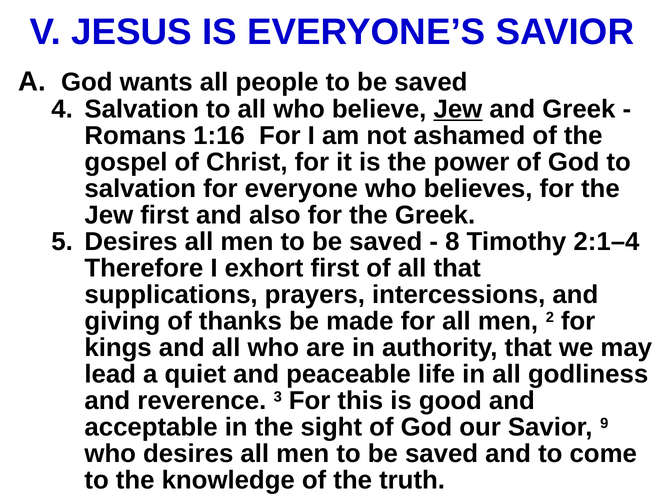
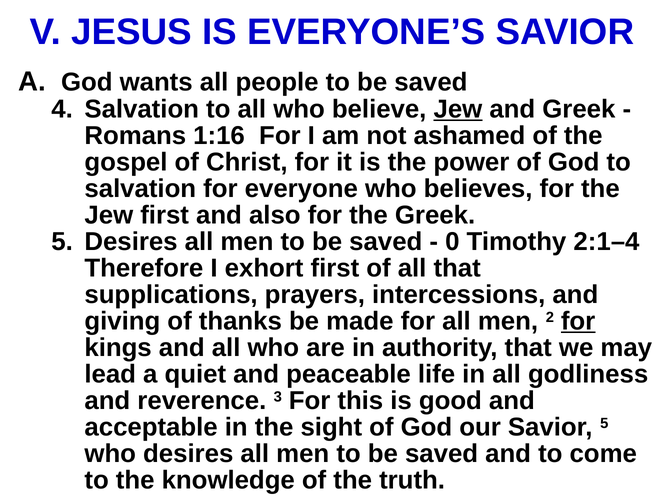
8: 8 -> 0
for at (578, 321) underline: none -> present
Savior 9: 9 -> 5
